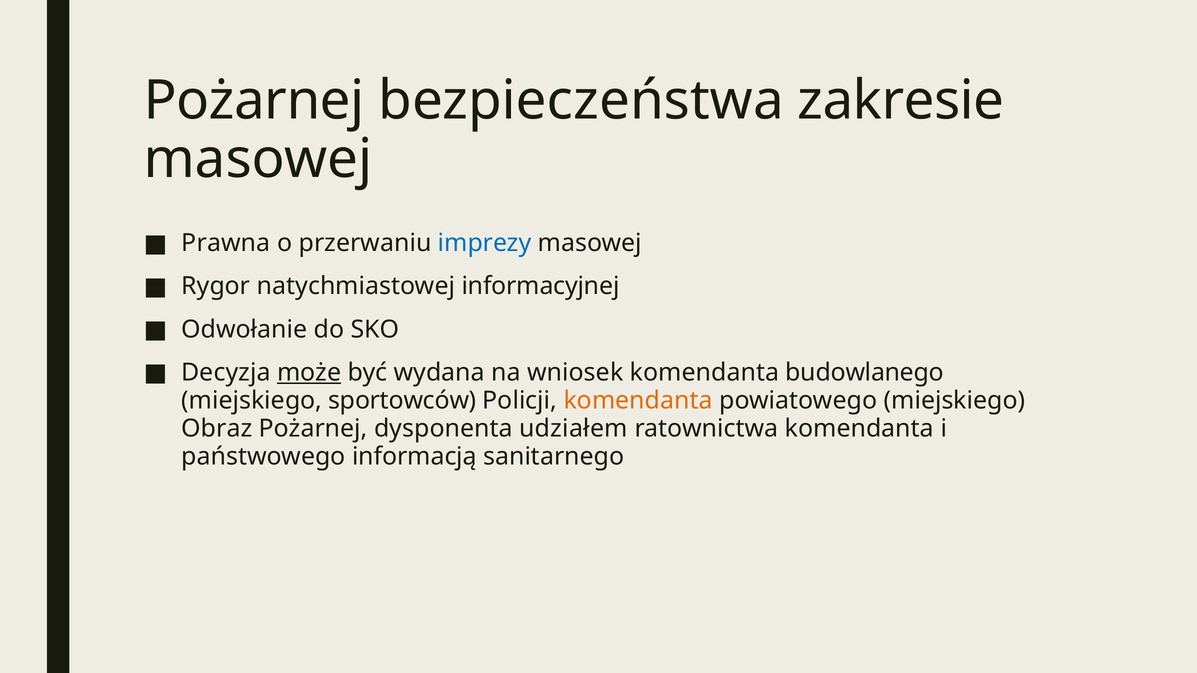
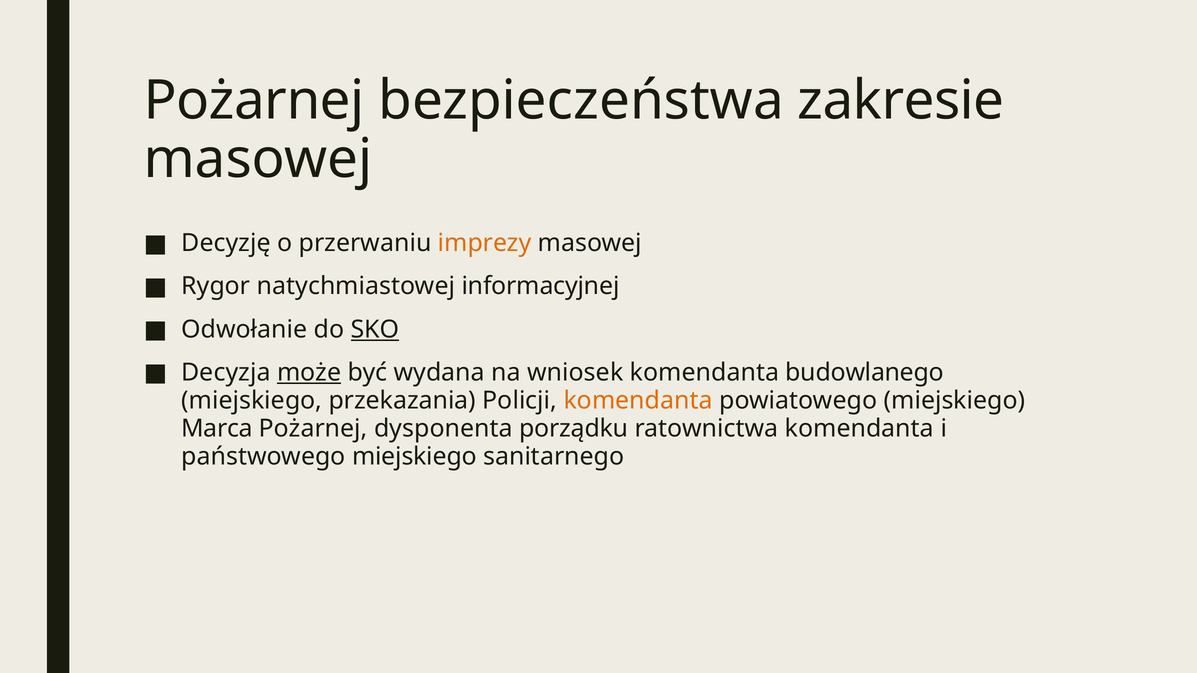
Prawna: Prawna -> Decyzję
imprezy colour: blue -> orange
SKO underline: none -> present
sportowców: sportowców -> przekazania
Obraz: Obraz -> Marca
udziałem: udziałem -> porządku
państwowego informacją: informacją -> miejskiego
